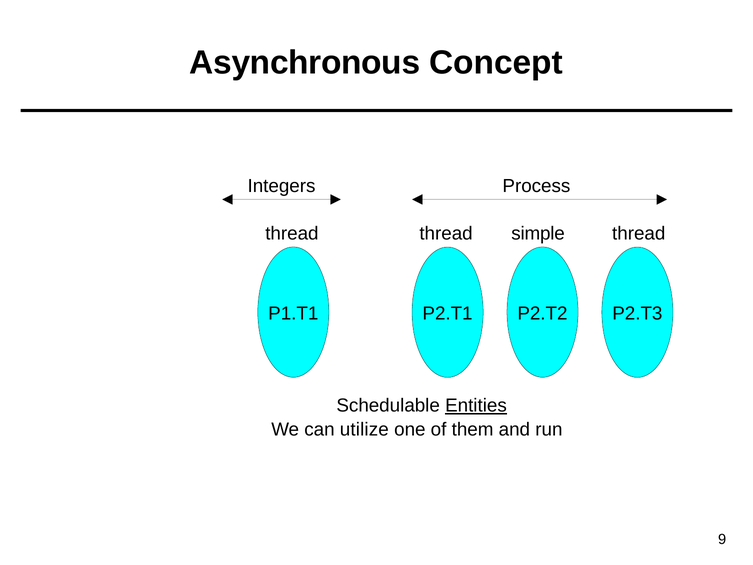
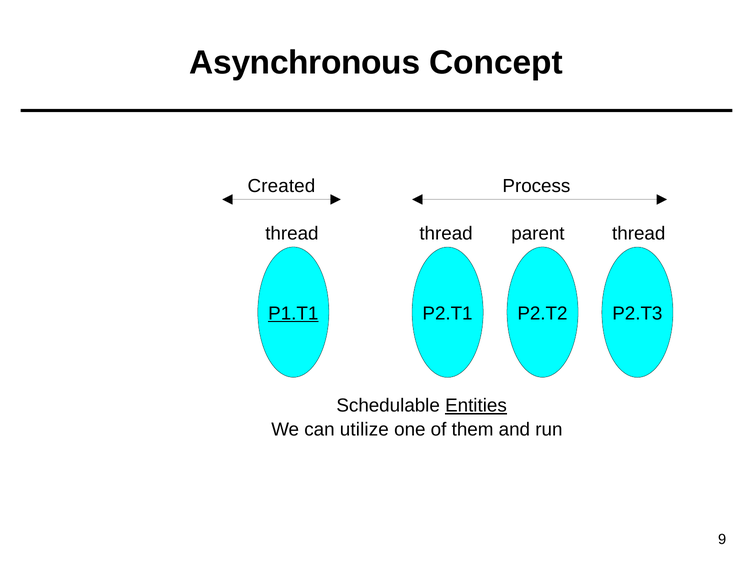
Integers: Integers -> Created
simple: simple -> parent
P1.T1 underline: none -> present
